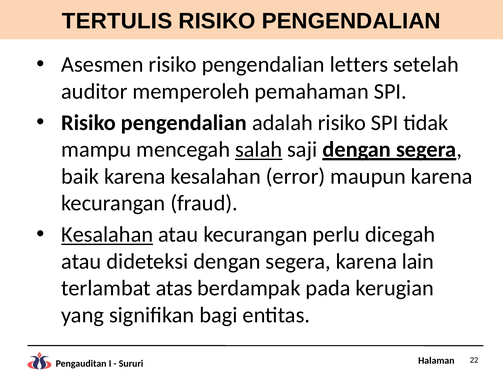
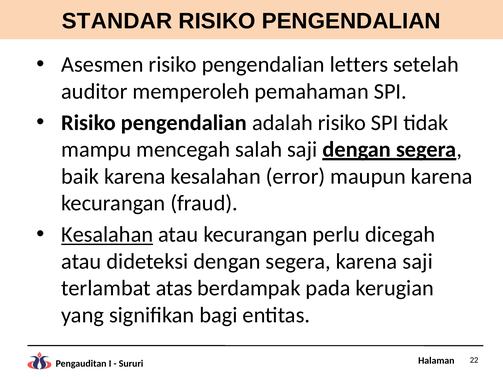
TERTULIS: TERTULIS -> STANDAR
salah underline: present -> none
karena lain: lain -> saji
